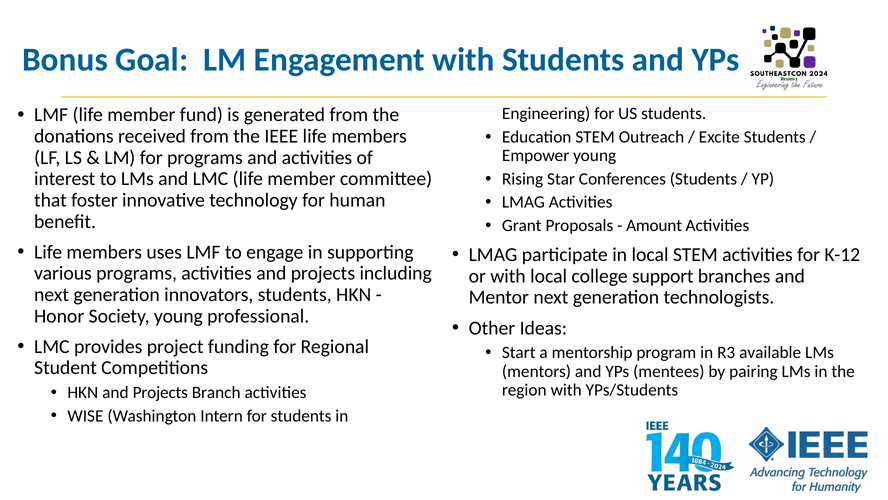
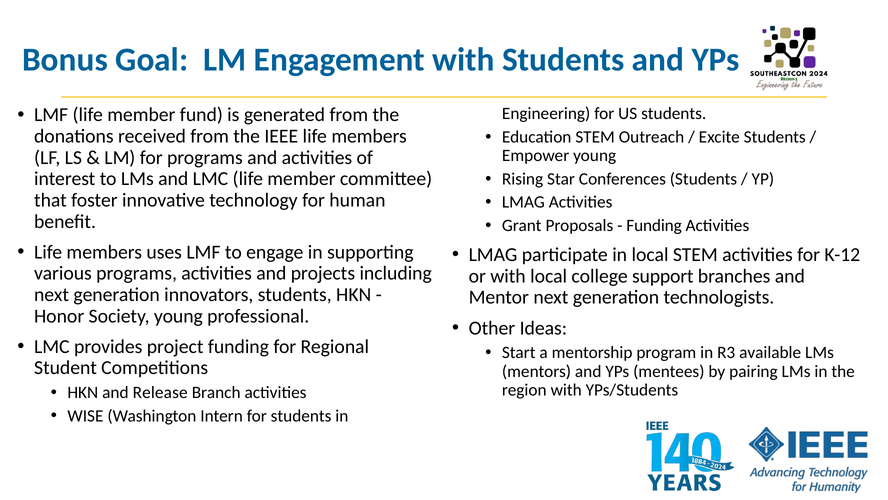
Amount at (654, 225): Amount -> Funding
HKN and Projects: Projects -> Release
